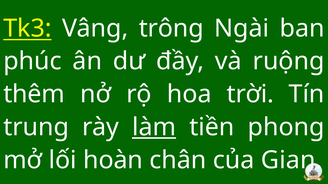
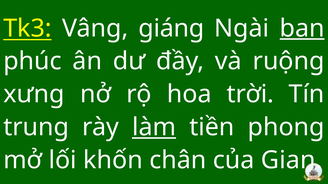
trông: trông -> giáng
ban underline: none -> present
thêm: thêm -> xưng
hoàn: hoàn -> khốn
